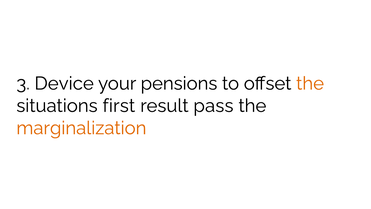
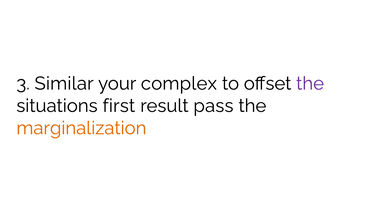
Device: Device -> Similar
pensions: pensions -> complex
the at (310, 83) colour: orange -> purple
